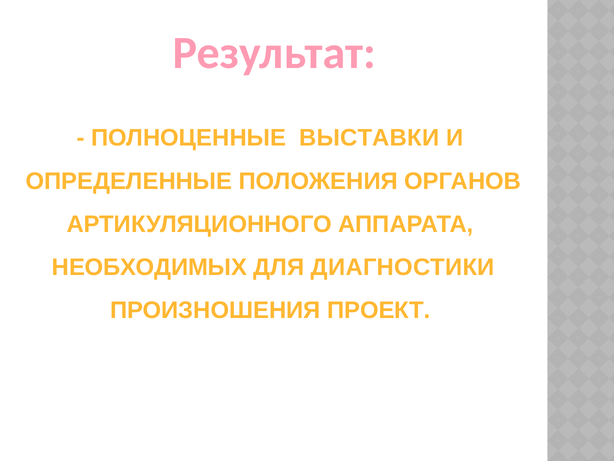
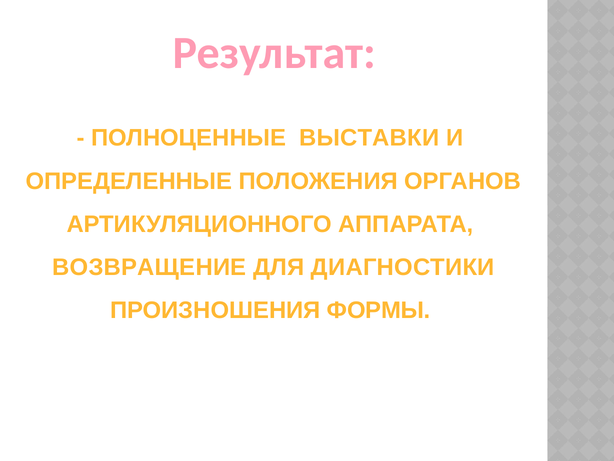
НЕОБХОДИМЫХ: НЕОБХОДИМЫХ -> ВОЗВРАЩЕНИЕ
ПРОЕКТ: ПРОЕКТ -> ФОРМЫ
